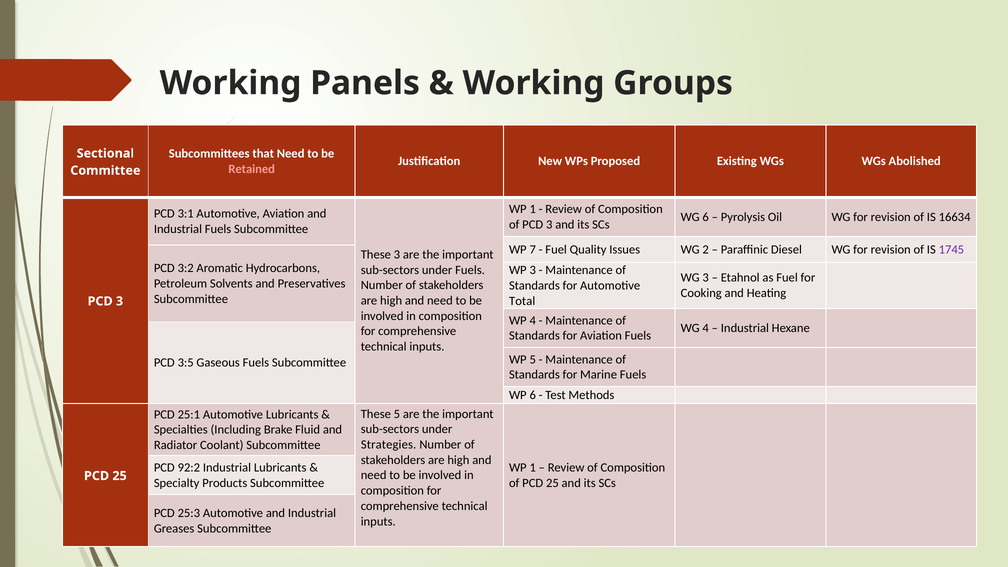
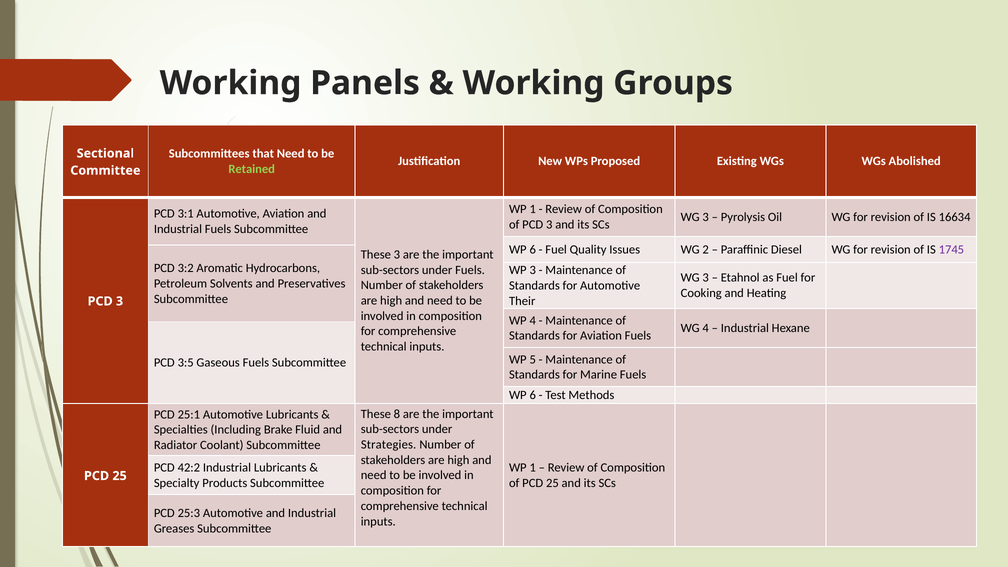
Retained colour: pink -> light green
6 at (706, 217): 6 -> 3
7 at (533, 249): 7 -> 6
Total: Total -> Their
These 5: 5 -> 8
92:2: 92:2 -> 42:2
